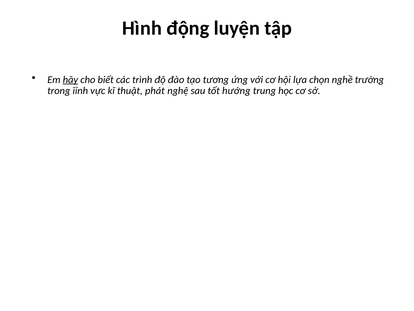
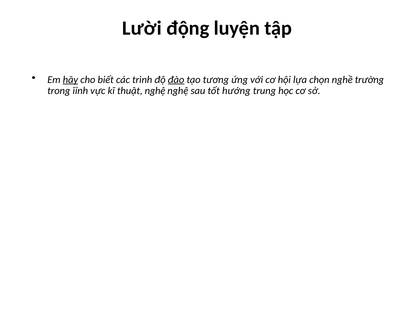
Hình: Hình -> Lười
đào underline: none -> present
thuật phát: phát -> nghệ
